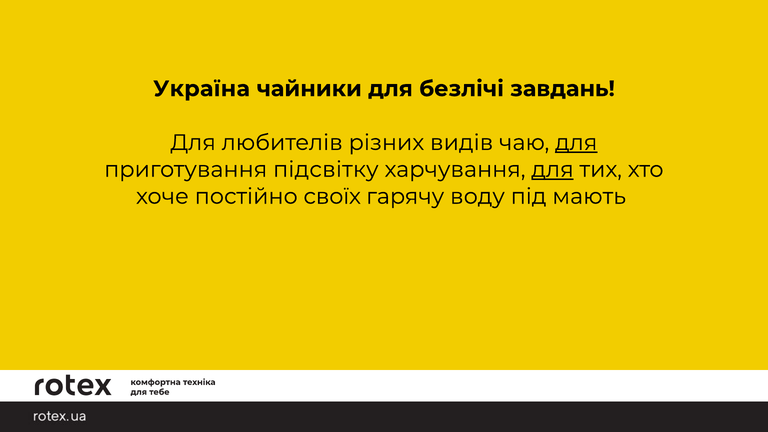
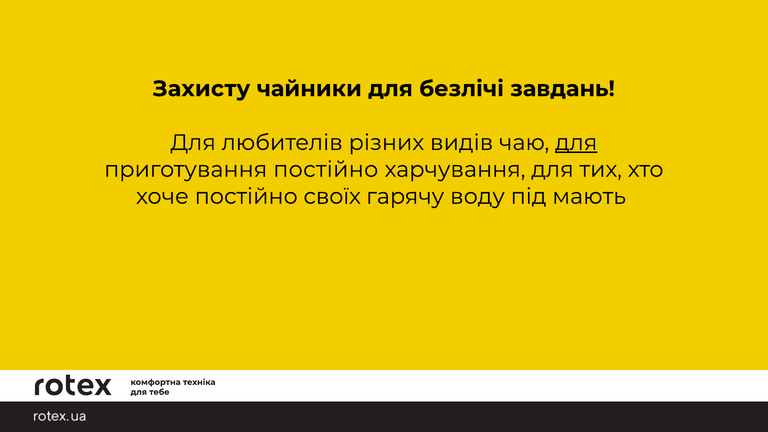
Україна: Україна -> Захисту
приготування підсвітку: підсвітку -> постійно
для at (553, 169) underline: present -> none
